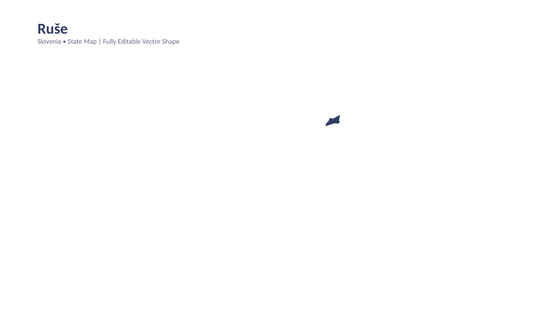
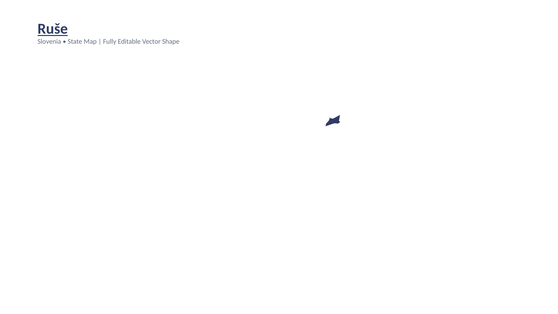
Ruše underline: none -> present
